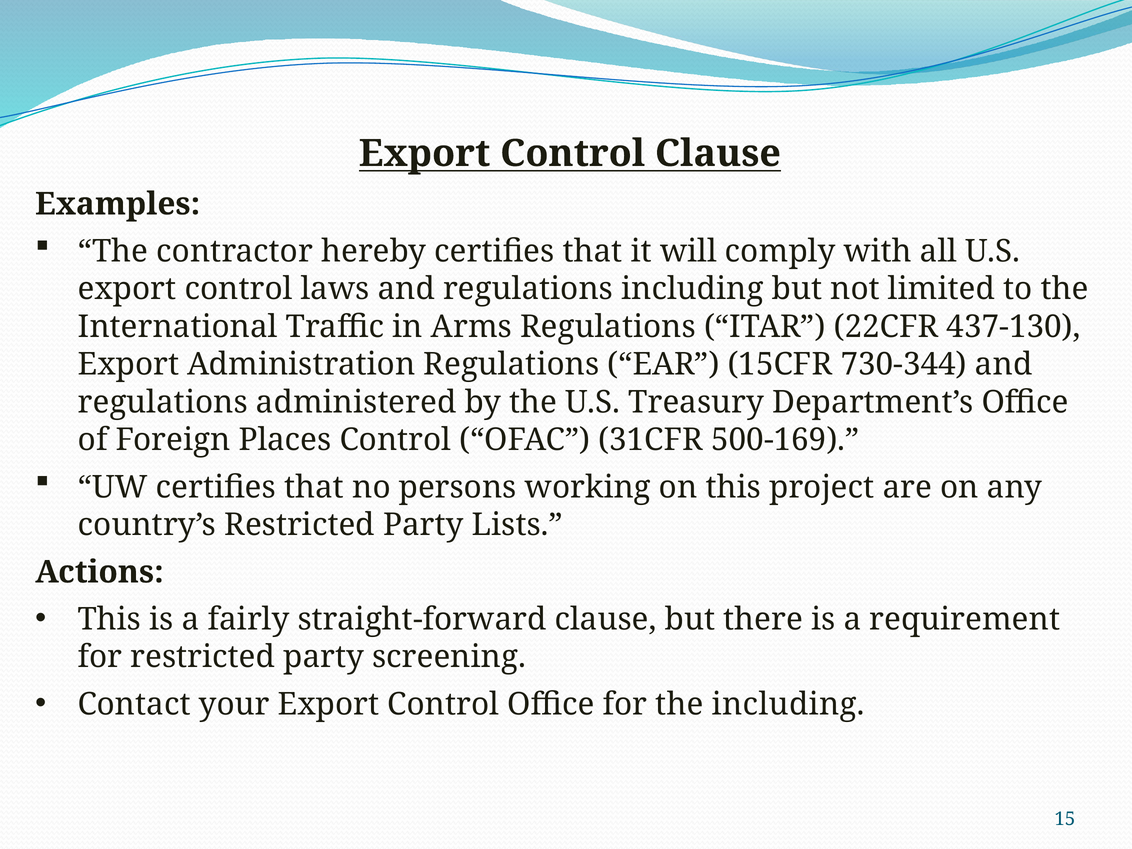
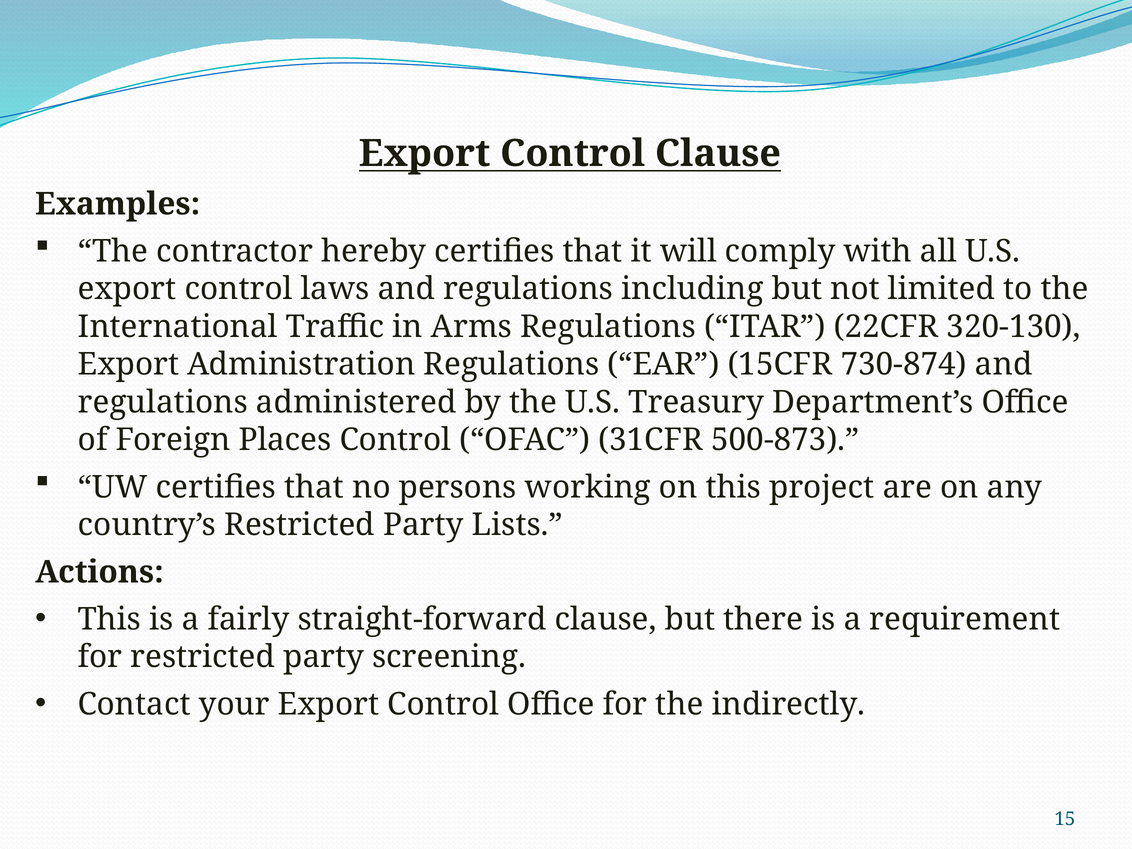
437-130: 437-130 -> 320-130
730-344: 730-344 -> 730-874
500-169: 500-169 -> 500-873
the including: including -> indirectly
